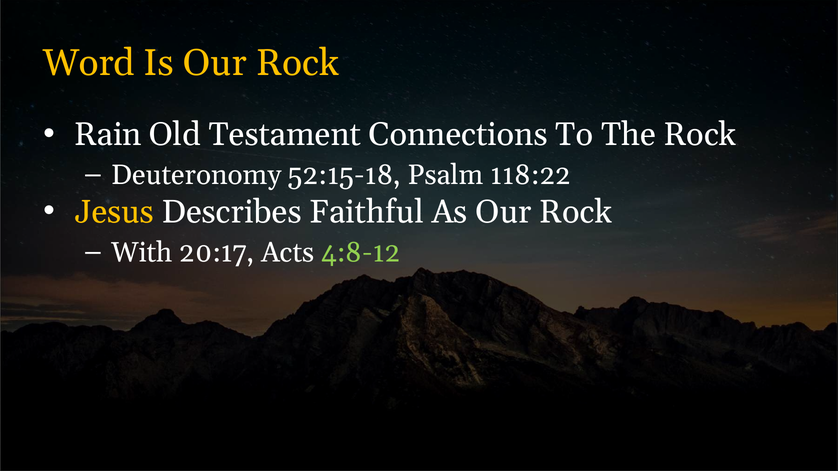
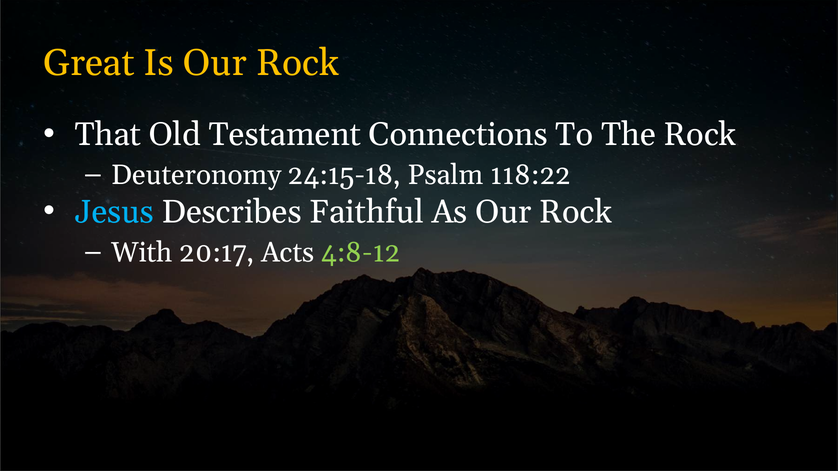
Word: Word -> Great
Rain: Rain -> That
52:15-18: 52:15-18 -> 24:15-18
Jesus colour: yellow -> light blue
